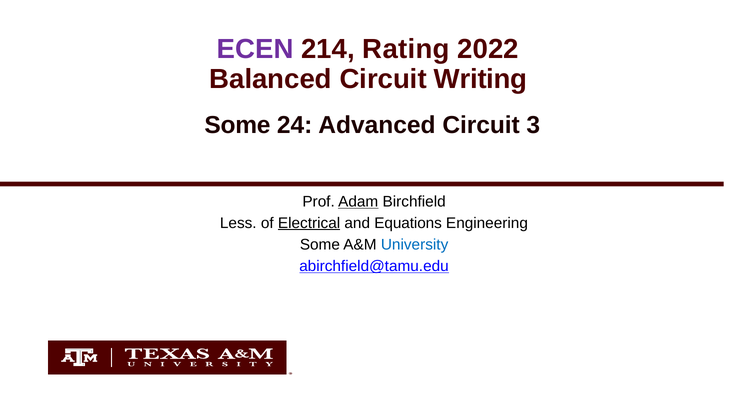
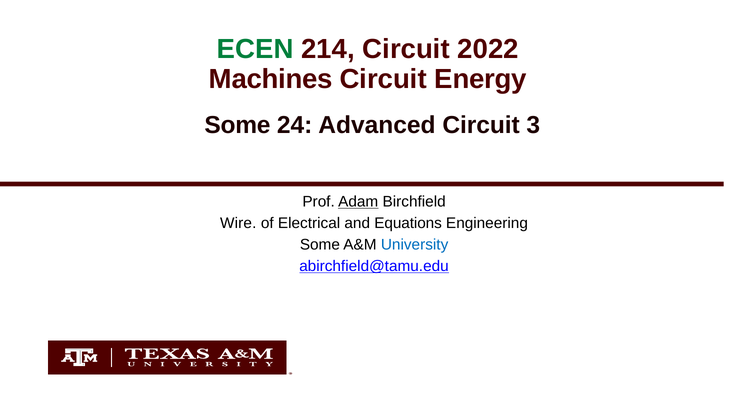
ECEN colour: purple -> green
214 Rating: Rating -> Circuit
Balanced: Balanced -> Machines
Writing: Writing -> Energy
Less: Less -> Wire
Electrical underline: present -> none
